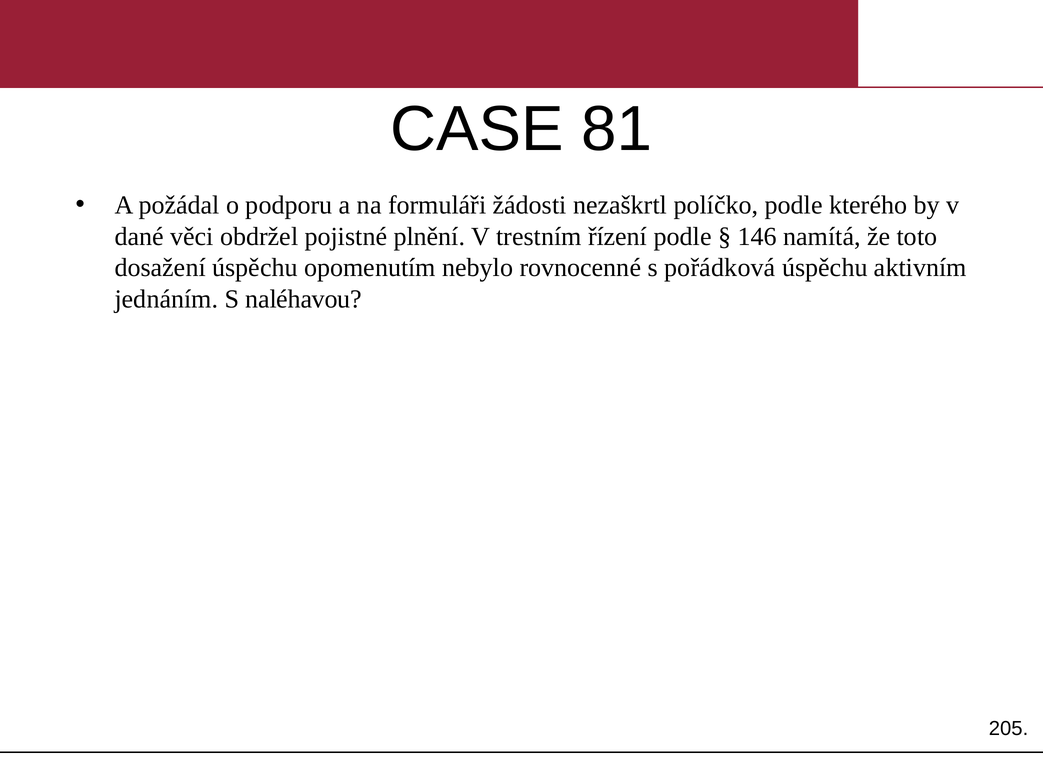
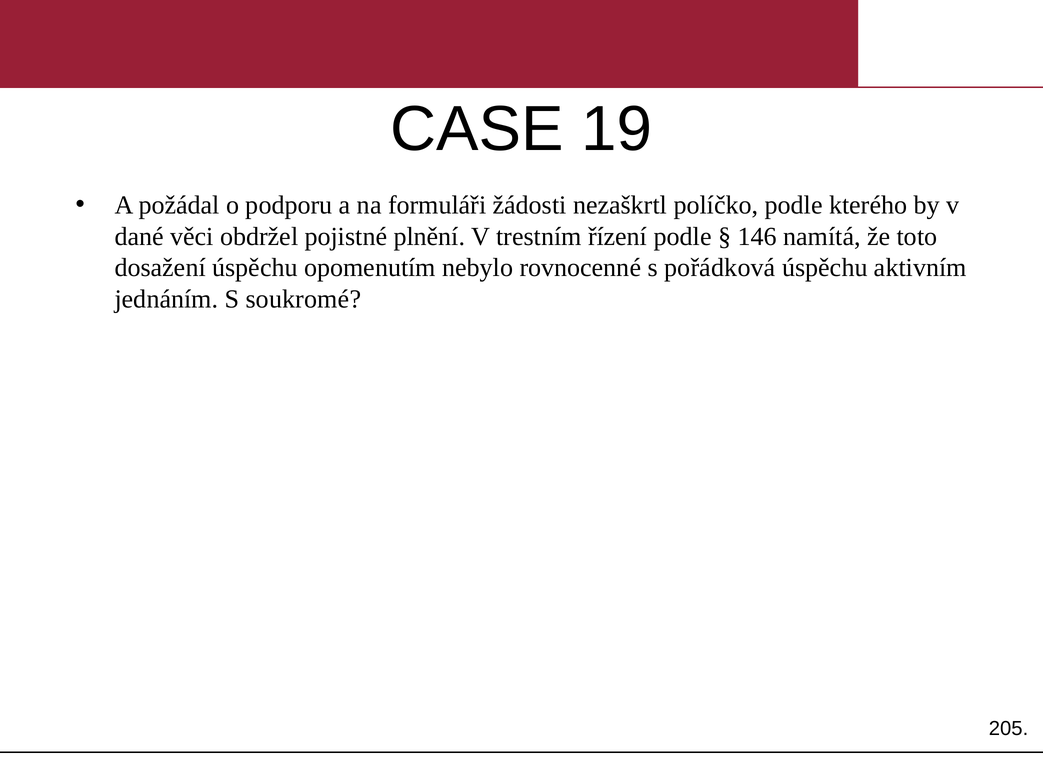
81: 81 -> 19
naléhavou: naléhavou -> soukromé
